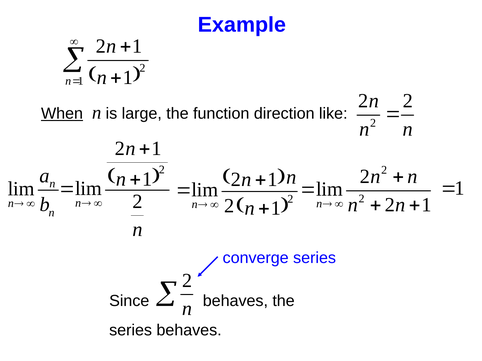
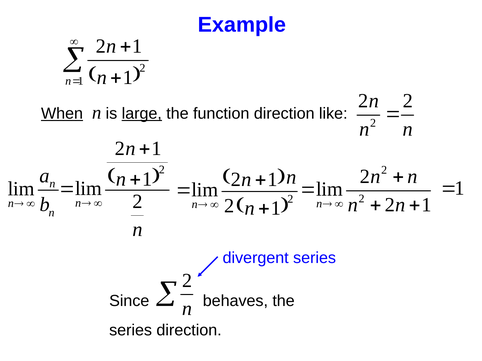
large underline: none -> present
converge: converge -> divergent
series behaves: behaves -> direction
